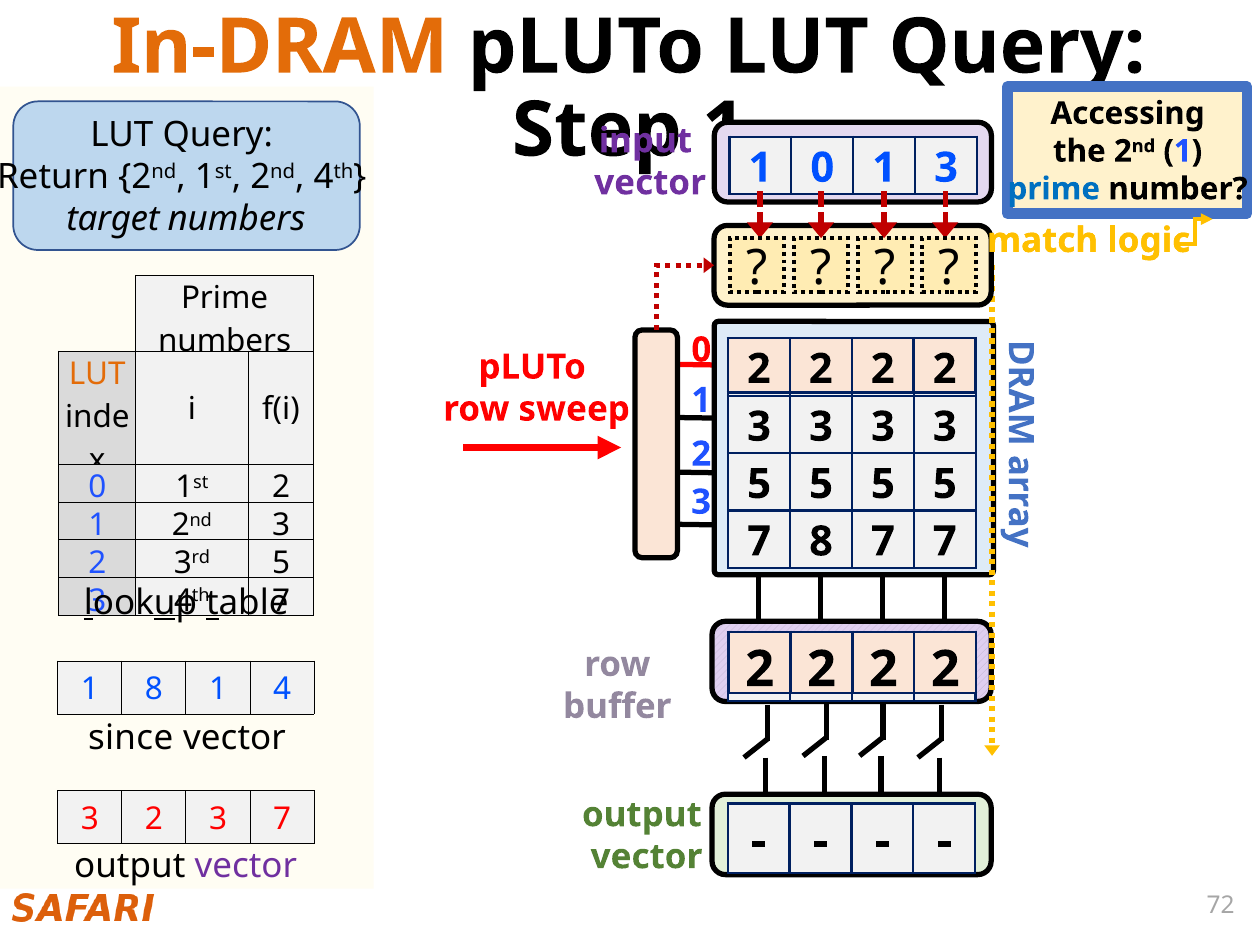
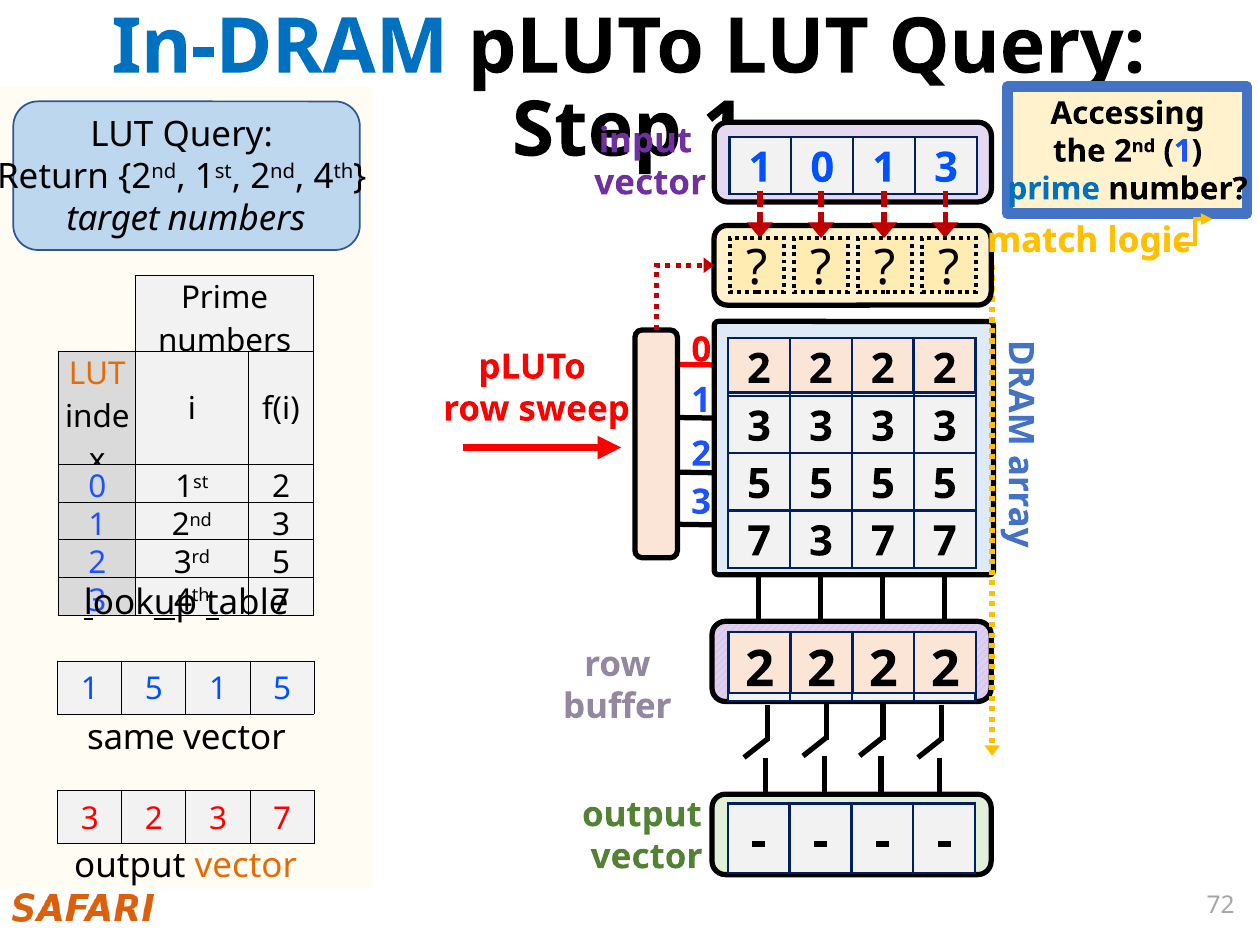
In-DRAM colour: orange -> blue
7 8: 8 -> 3
8 at (154, 689): 8 -> 5
4 at (282, 689): 4 -> 5
since: since -> same
vector at (246, 866) colour: purple -> orange
